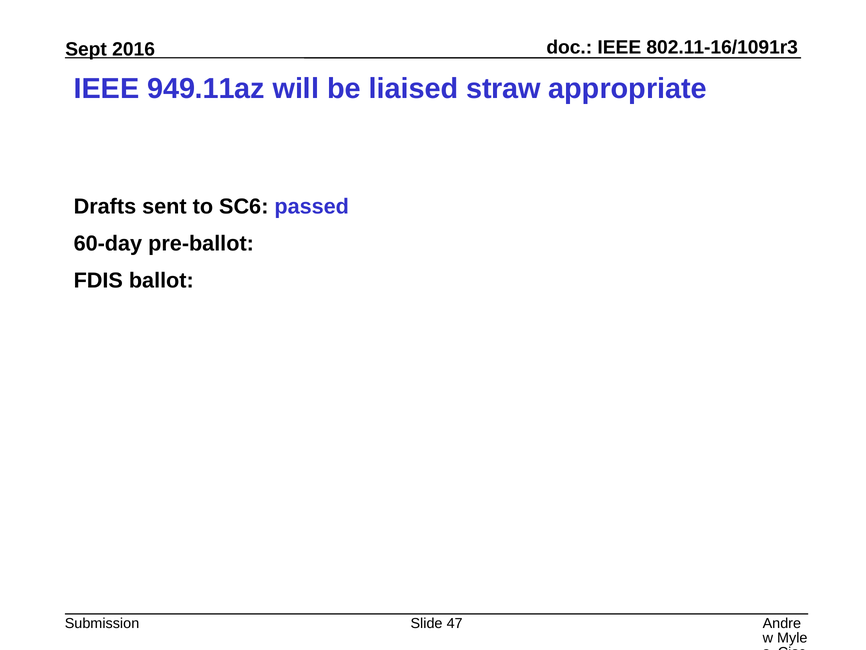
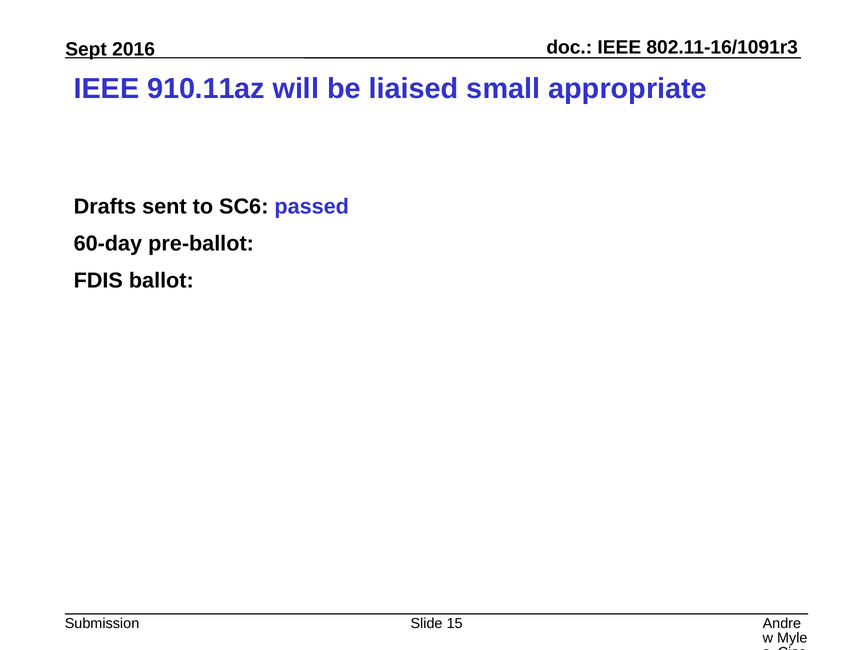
949.11az: 949.11az -> 910.11az
straw: straw -> small
47: 47 -> 15
